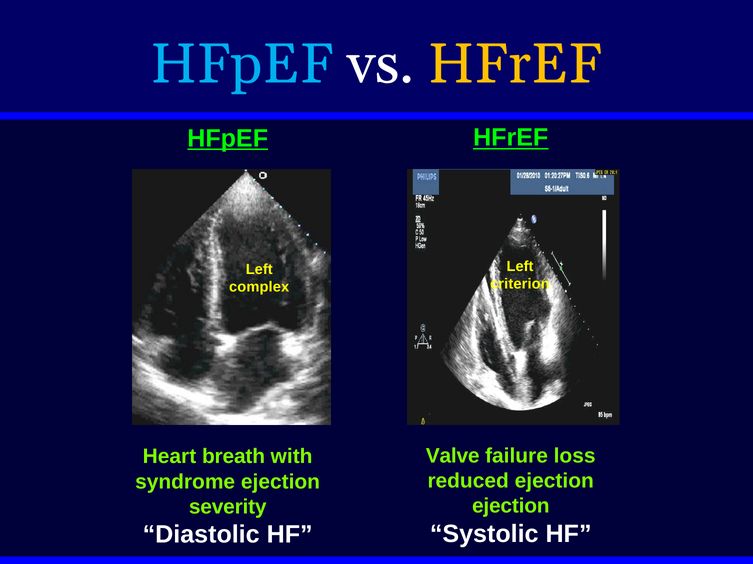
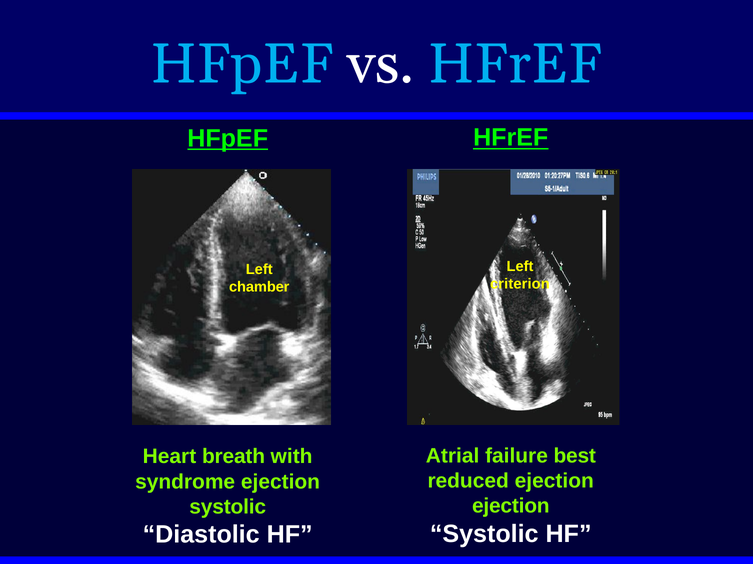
HFrEF at (515, 64) colour: yellow -> light blue
complex: complex -> chamber
Valve: Valve -> Atrial
loss: loss -> best
severity at (228, 507): severity -> systolic
